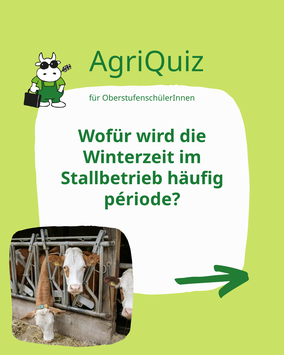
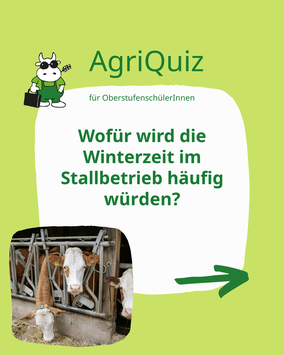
période: période -> würden
